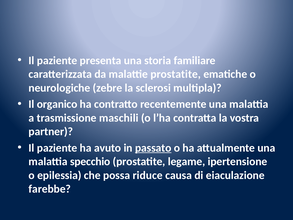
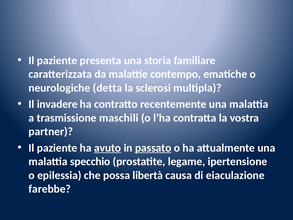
malattie prostatite: prostatite -> contempo
zebre: zebre -> detta
organico: organico -> invadere
avuto underline: none -> present
riduce: riduce -> libertà
